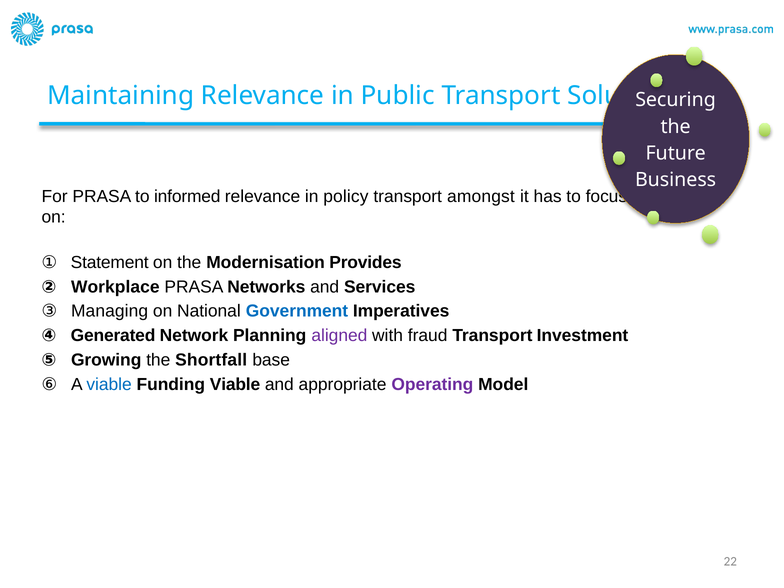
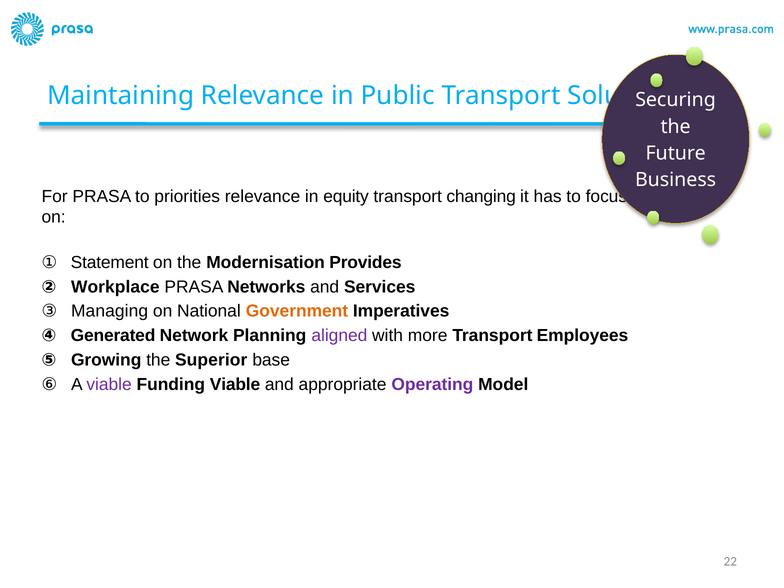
informed: informed -> priorities
policy: policy -> equity
amongst: amongst -> changing
Government colour: blue -> orange
fraud: fraud -> more
Investment: Investment -> Employees
Shortfall: Shortfall -> Superior
viable at (109, 384) colour: blue -> purple
